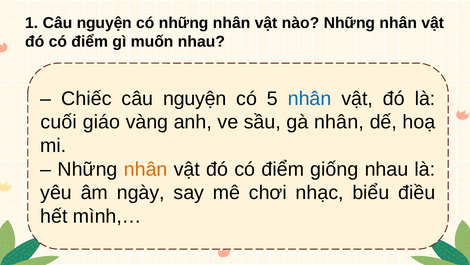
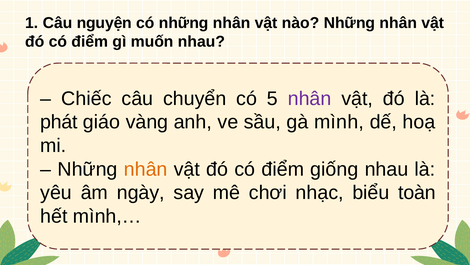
nguyện at (195, 99): nguyện -> chuyển
nhân at (310, 99) colour: blue -> purple
cuối: cuối -> phát
gà nhân: nhân -> mình
điều: điều -> toàn
